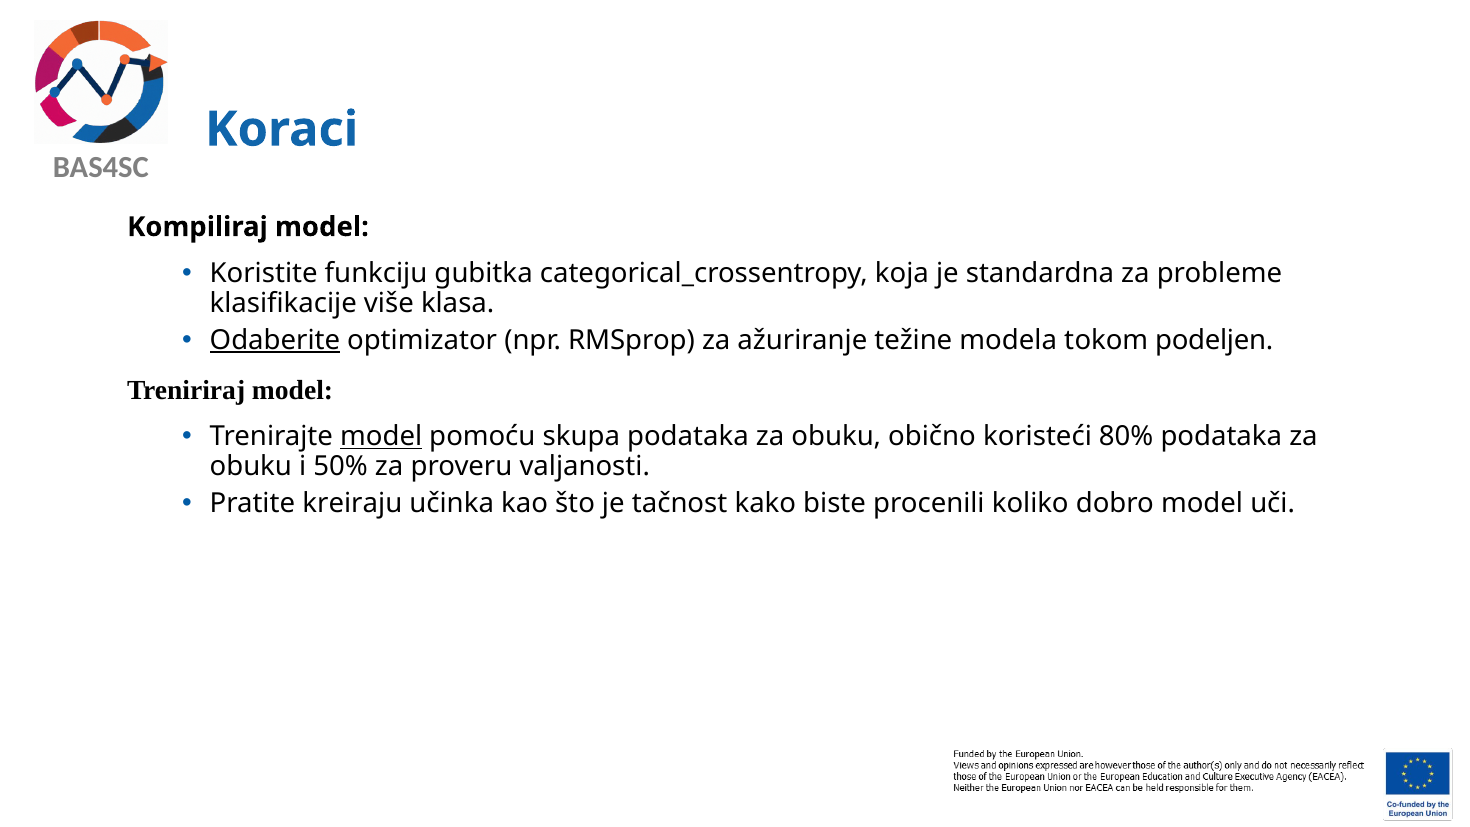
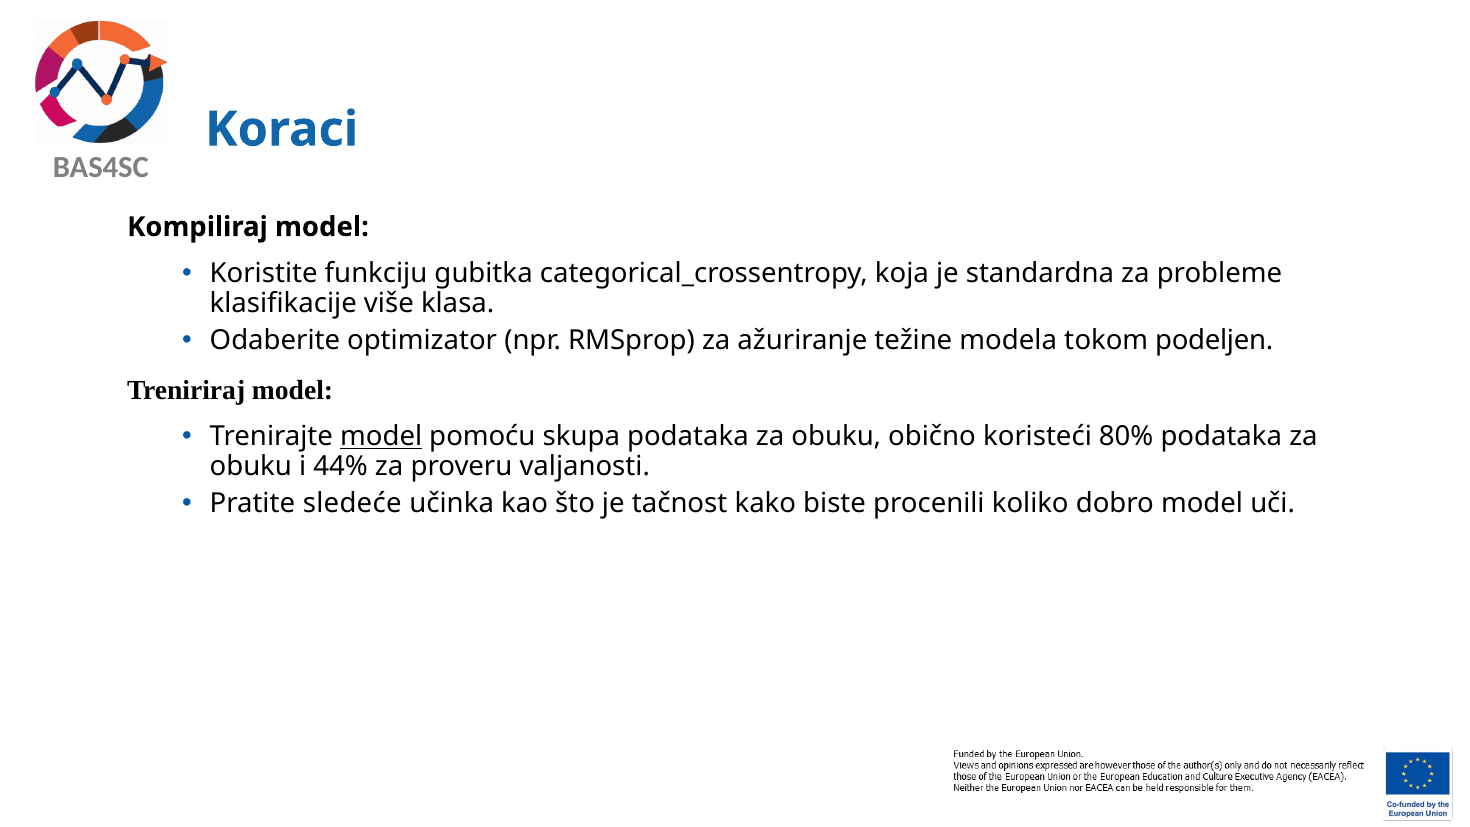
Odaberite underline: present -> none
50%: 50% -> 44%
kreiraju: kreiraju -> sledeće
